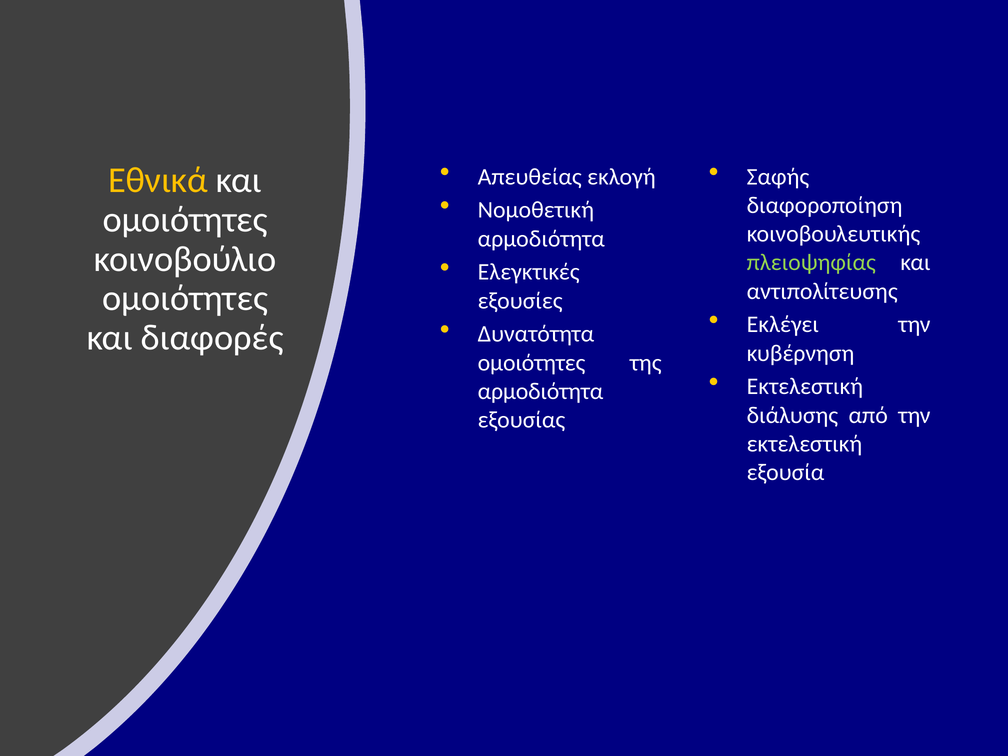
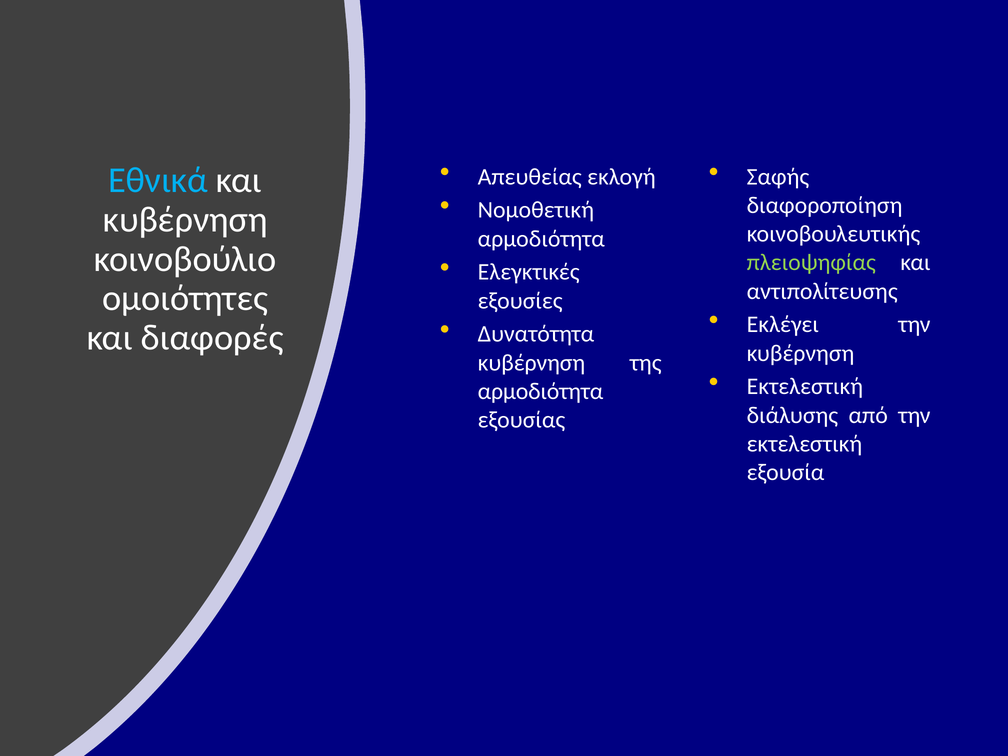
Εθνικά colour: yellow -> light blue
ομοιότητες at (185, 220): ομοιότητες -> κυβέρνηση
ομοιότητες at (531, 363): ομοιότητες -> κυβέρνηση
